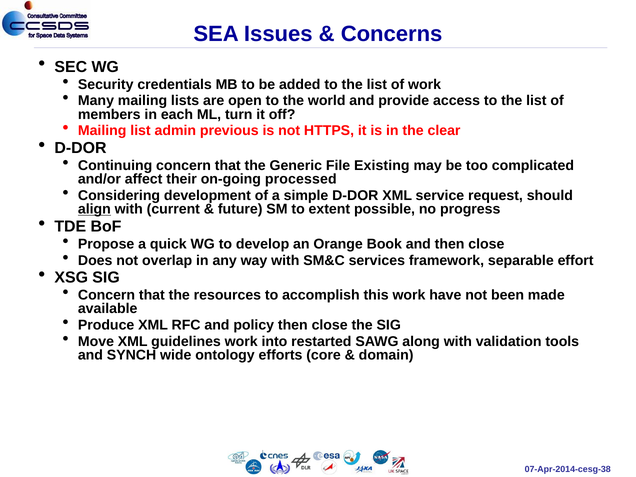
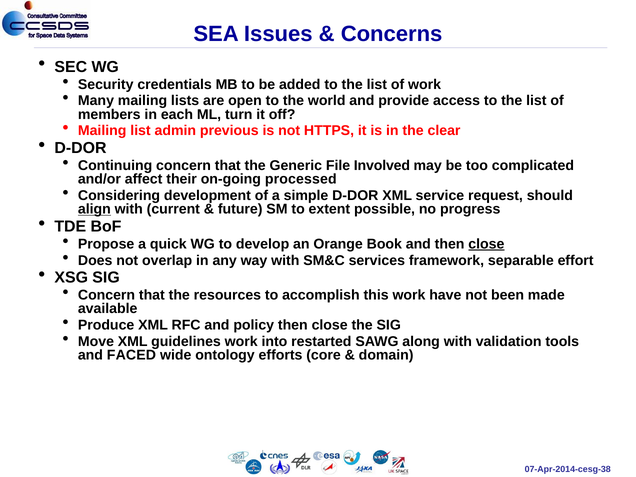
Existing: Existing -> Involved
close at (486, 244) underline: none -> present
SYNCH: SYNCH -> FACED
